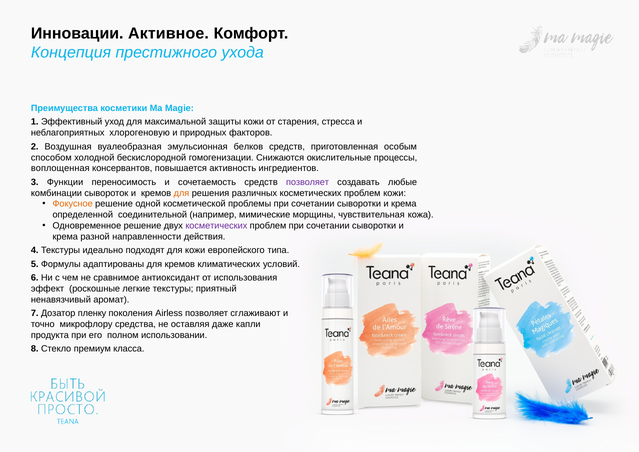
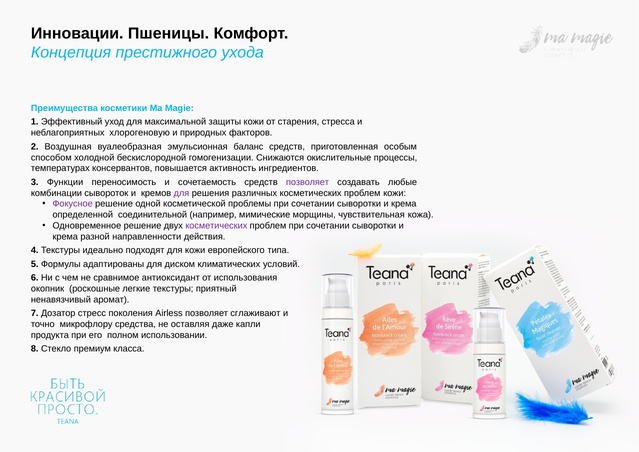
Активное: Активное -> Пшеницы
белков: белков -> баланс
воплощенная: воплощенная -> температурах
для at (181, 193) colour: orange -> purple
Фокусное colour: orange -> purple
для кремов: кремов -> диском
эффект: эффект -> окопник
пленку: пленку -> стресс
